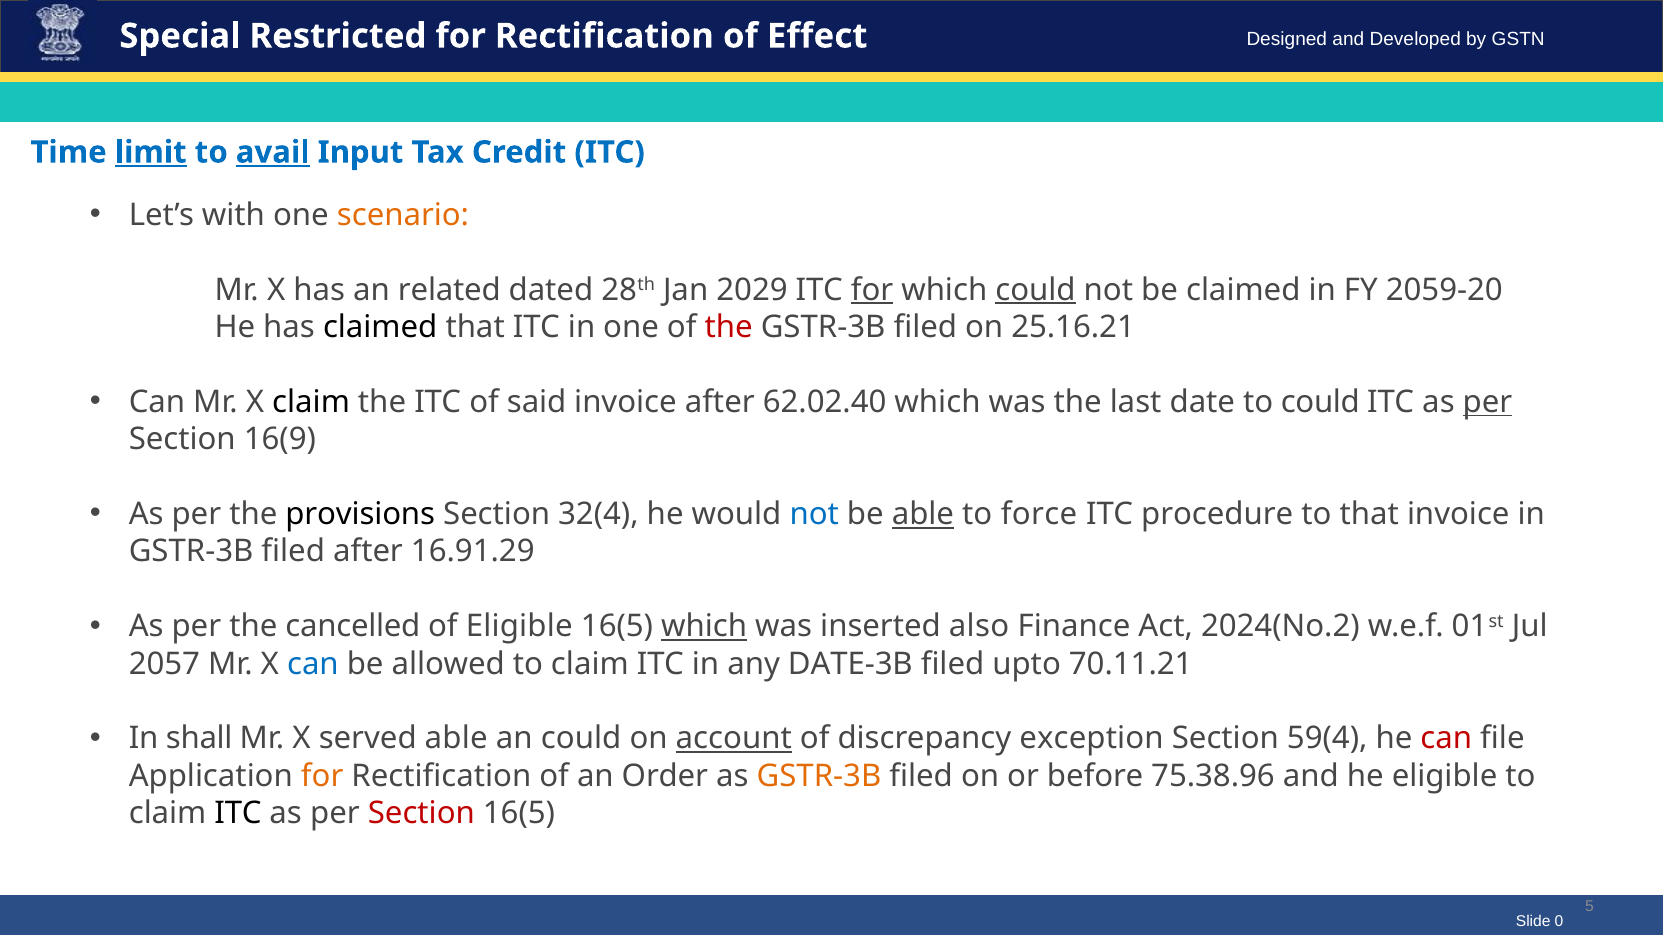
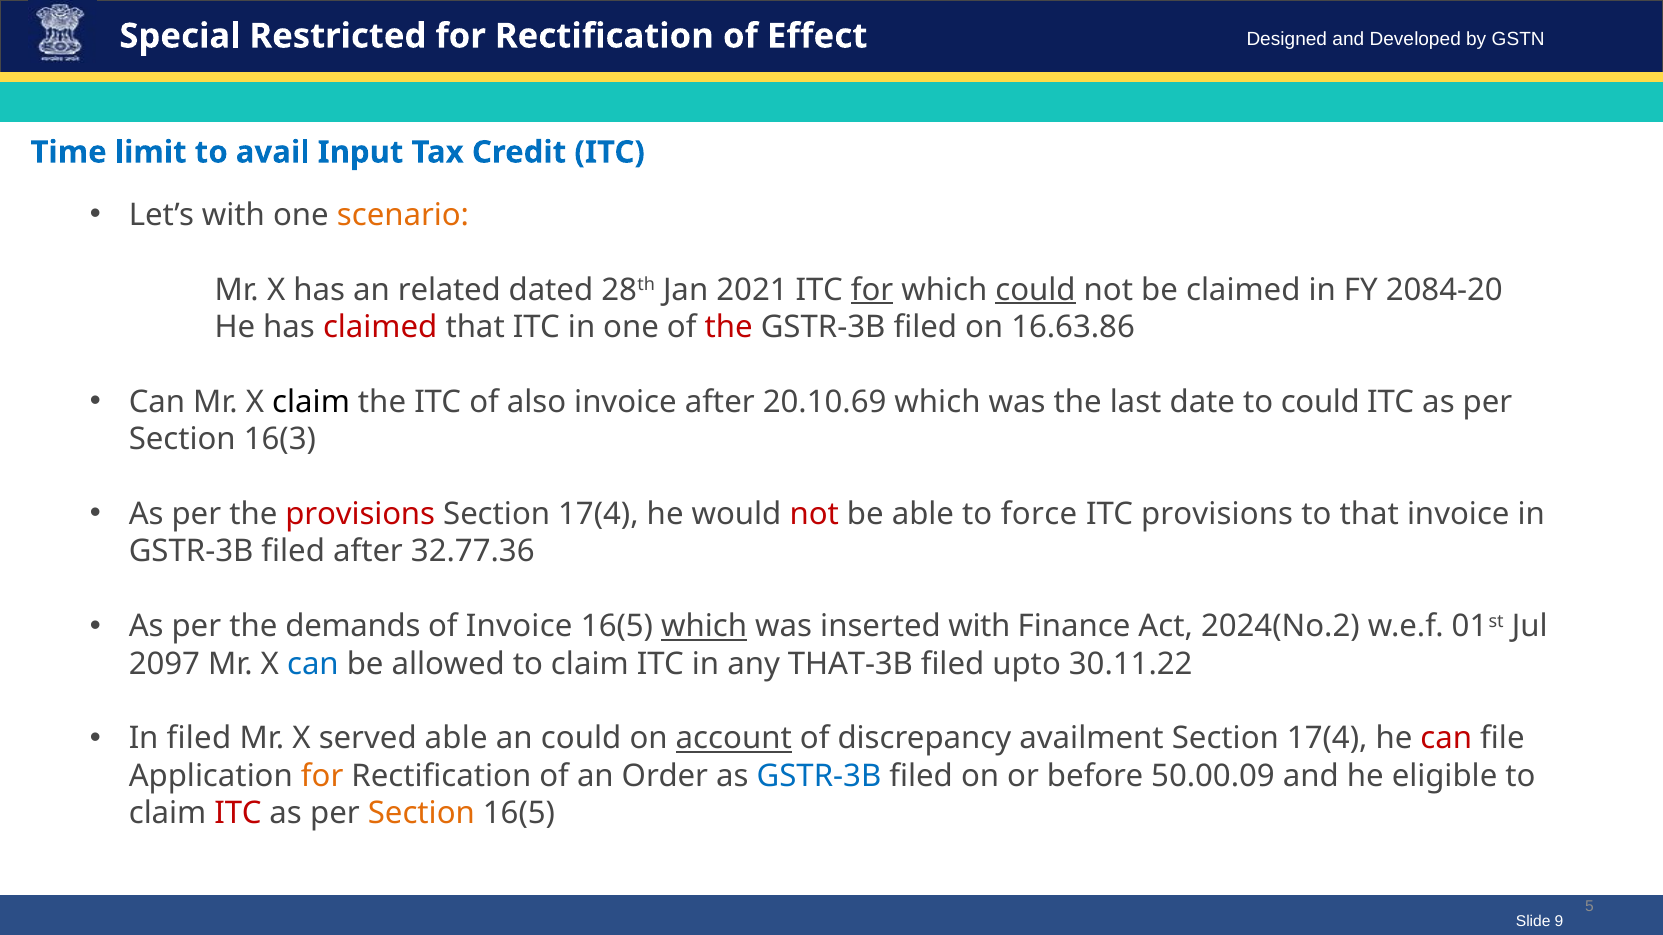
limit underline: present -> none
avail underline: present -> none
2029: 2029 -> 2021
2059-20: 2059-20 -> 2084-20
claimed at (380, 327) colour: black -> red
25.16.21: 25.16.21 -> 16.63.86
said: said -> also
62.02.40: 62.02.40 -> 20.10.69
per at (1487, 402) underline: present -> none
16(9: 16(9 -> 16(3
provisions at (360, 515) colour: black -> red
32(4 at (598, 515): 32(4 -> 17(4
not at (814, 515) colour: blue -> red
able at (923, 515) underline: present -> none
ITC procedure: procedure -> provisions
16.91.29: 16.91.29 -> 32.77.36
cancelled: cancelled -> demands
of Eligible: Eligible -> Invoice
inserted also: also -> with
2057: 2057 -> 2097
DATE-3B: DATE-3B -> THAT-3B
70.11.21: 70.11.21 -> 30.11.22
In shall: shall -> filed
exception: exception -> availment
59(4 at (1327, 739): 59(4 -> 17(4
GSTR-3B at (819, 776) colour: orange -> blue
75.38.96: 75.38.96 -> 50.00.09
ITC at (238, 814) colour: black -> red
Section at (421, 814) colour: red -> orange
0: 0 -> 9
